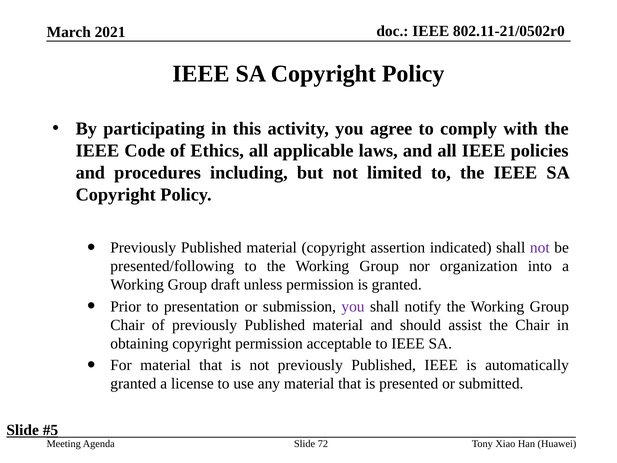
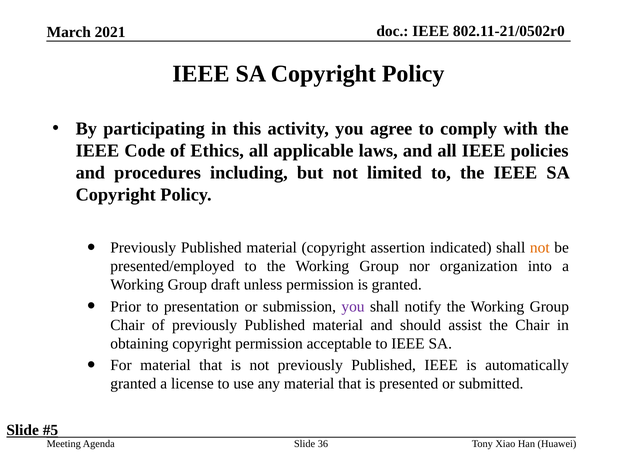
not at (540, 248) colour: purple -> orange
presented/following: presented/following -> presented/employed
72: 72 -> 36
